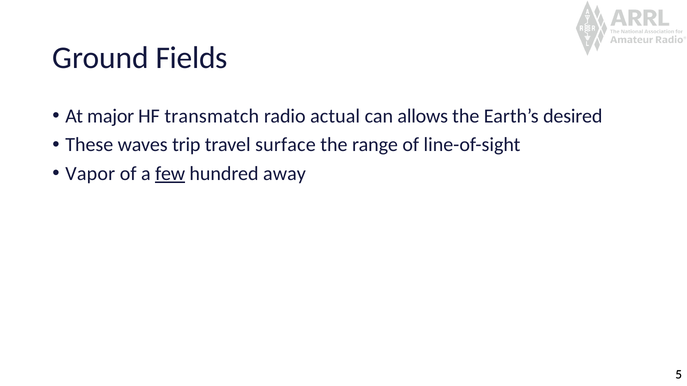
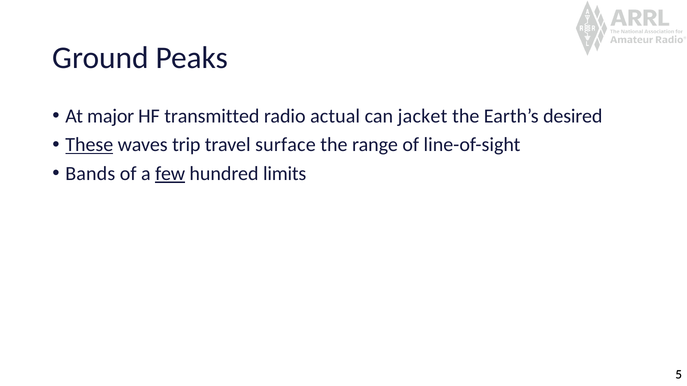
Fields: Fields -> Peaks
transmatch: transmatch -> transmitted
allows: allows -> jacket
These underline: none -> present
Vapor: Vapor -> Bands
away: away -> limits
